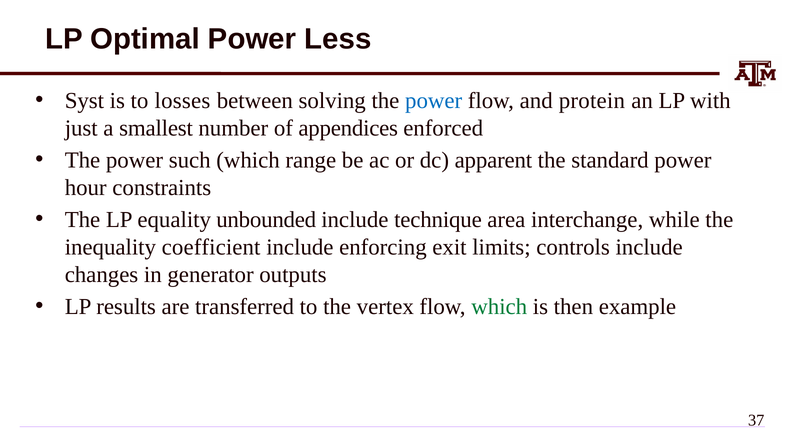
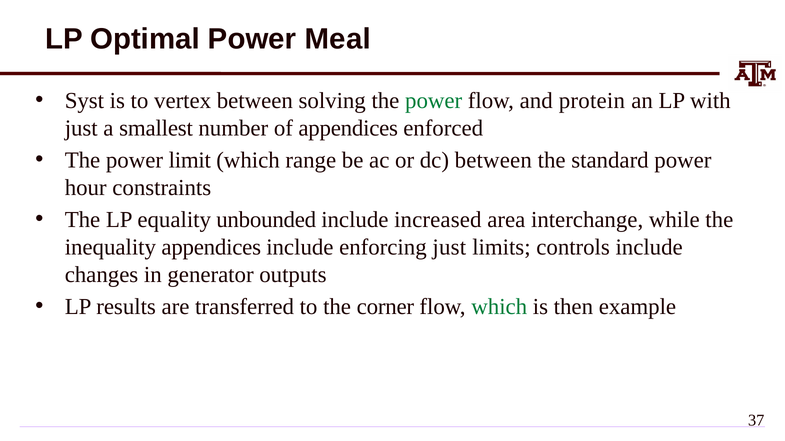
Less: Less -> Meal
losses: losses -> vertex
power at (434, 101) colour: blue -> green
such: such -> limit
dc apparent: apparent -> between
technique: technique -> increased
inequality coefficient: coefficient -> appendices
enforcing exit: exit -> just
vertex: vertex -> corner
